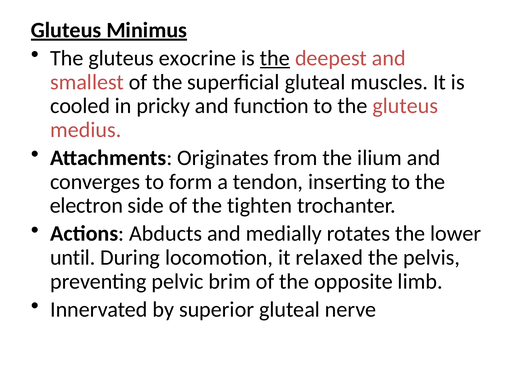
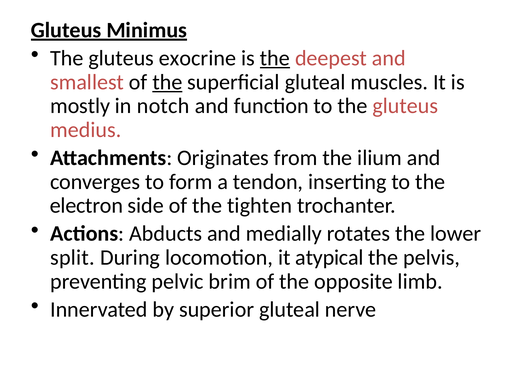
the at (167, 82) underline: none -> present
cooled: cooled -> mostly
pricky: pricky -> notch
until: until -> split
relaxed: relaxed -> atypical
